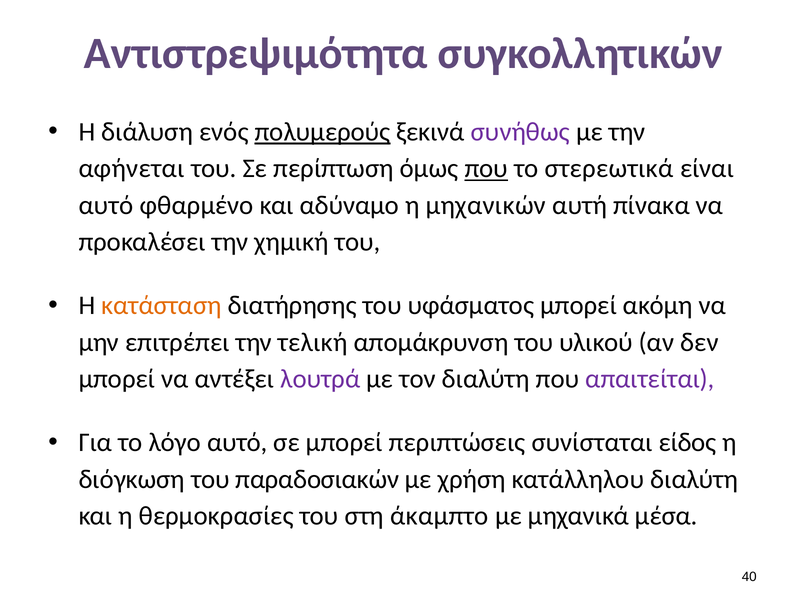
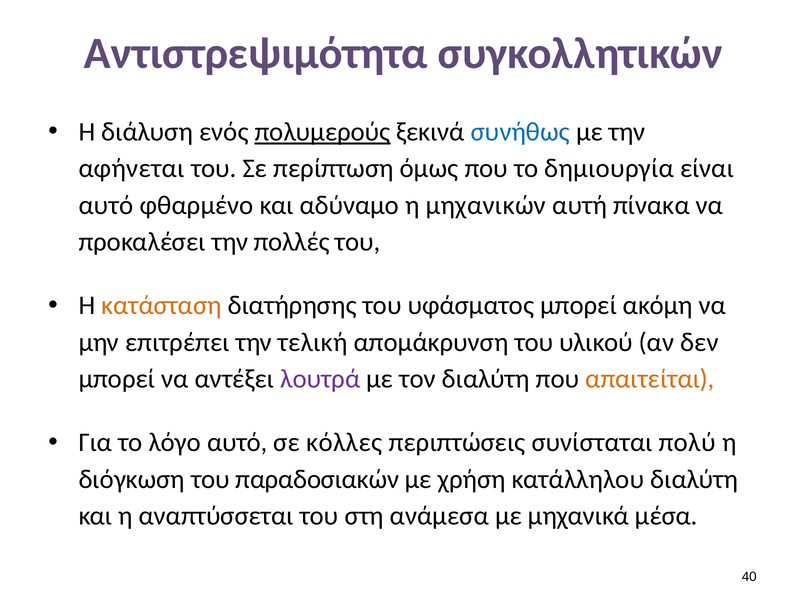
συνήθως colour: purple -> blue
που at (486, 169) underline: present -> none
στερεωτικά: στερεωτικά -> δημιουργία
χημική: χημική -> πολλές
απαιτείται colour: purple -> orange
σε μπορεί: μπορεί -> κόλλες
είδος: είδος -> πολύ
θερμοκρασίες: θερμοκρασίες -> αναπτύσσεται
άκαμπτο: άκαμπτο -> ανάμεσα
